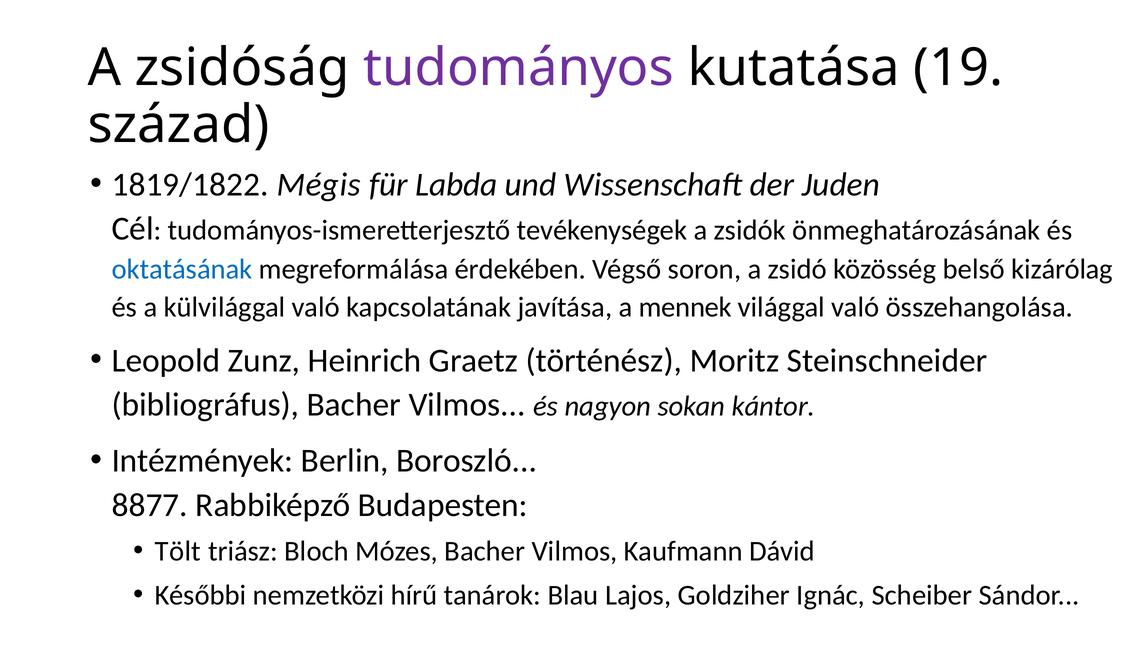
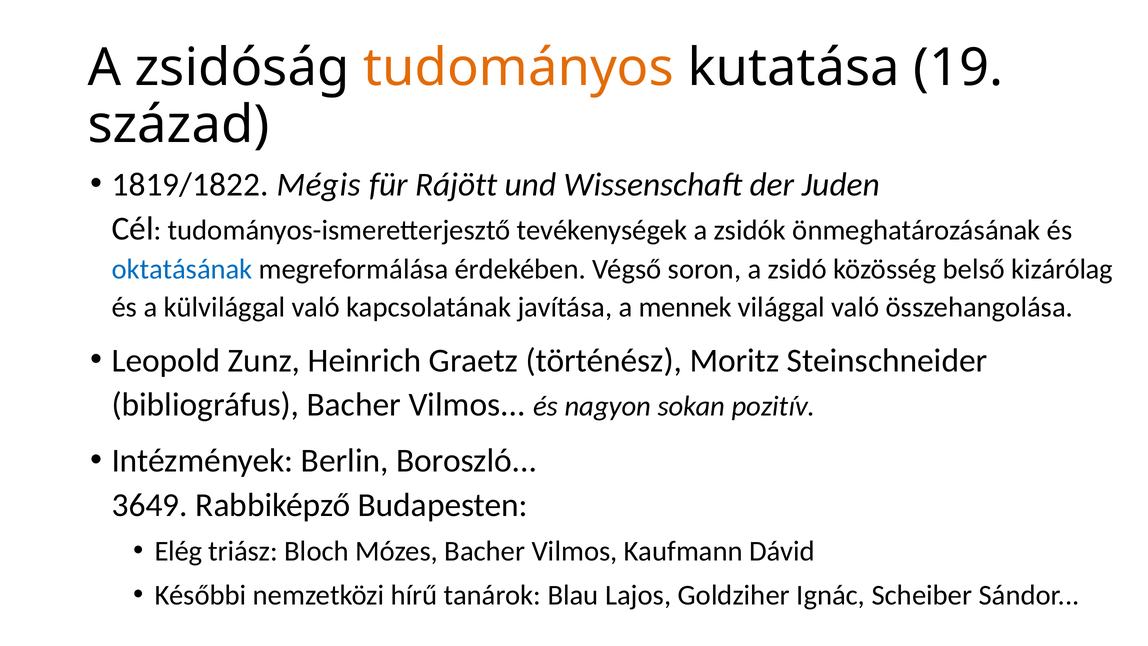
tudományos colour: purple -> orange
Labda: Labda -> Rájött
kántor: kántor -> pozitív
8877: 8877 -> 3649
Tölt: Tölt -> Elég
